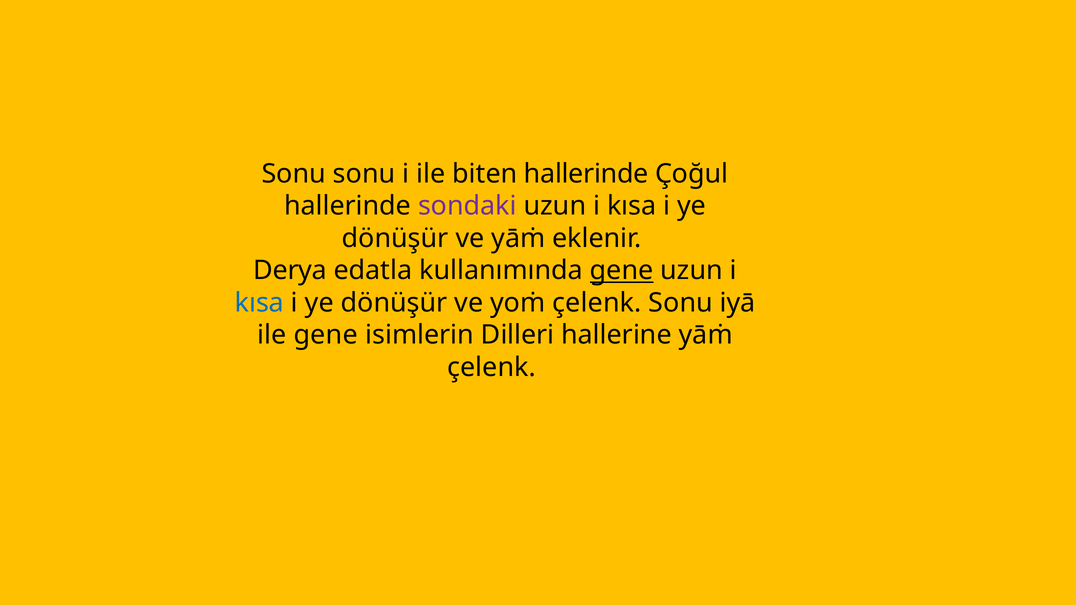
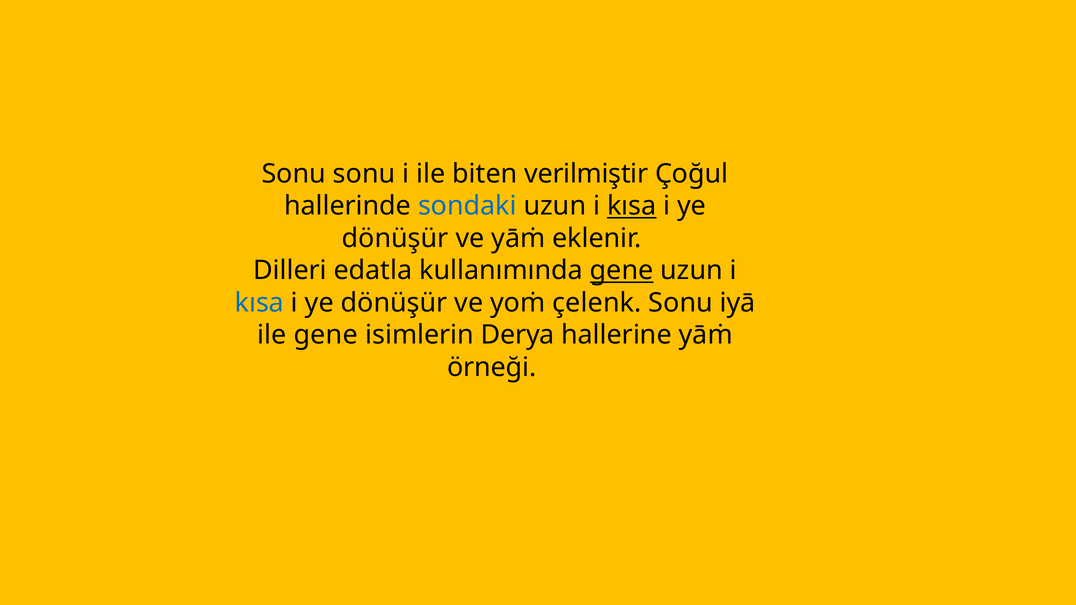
biten hallerinde: hallerinde -> verilmiştir
sondaki colour: purple -> blue
kısa at (632, 206) underline: none -> present
Derya: Derya -> Dilleri
Dilleri: Dilleri -> Derya
çelenk at (492, 367): çelenk -> örneği
